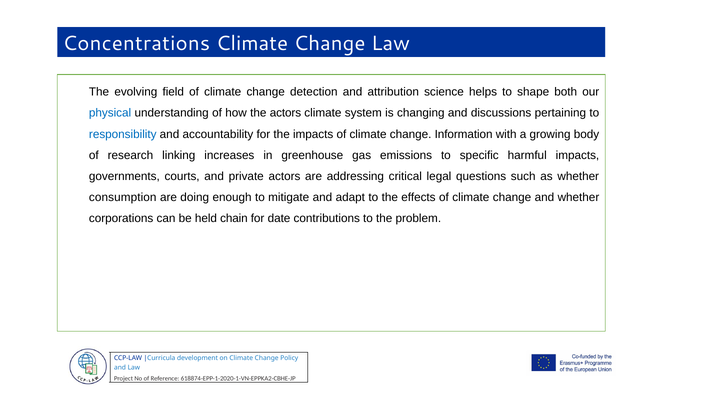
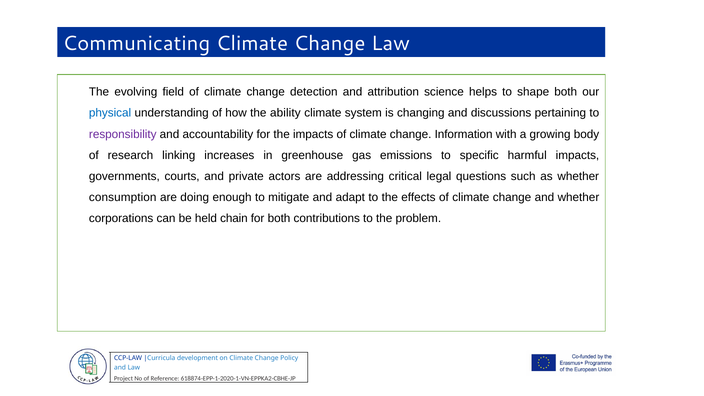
Concentrations: Concentrations -> Communicating
the actors: actors -> ability
responsibility colour: blue -> purple
for date: date -> both
